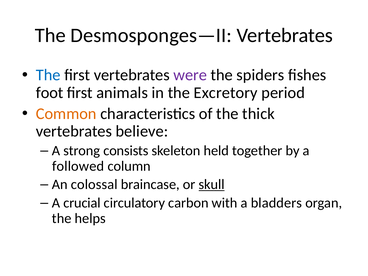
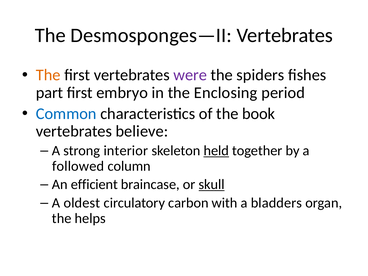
The at (48, 75) colour: blue -> orange
foot: foot -> part
animals: animals -> embryo
Excretory: Excretory -> Enclosing
Common colour: orange -> blue
thick: thick -> book
consists: consists -> interior
held underline: none -> present
colossal: colossal -> efficient
crucial: crucial -> oldest
